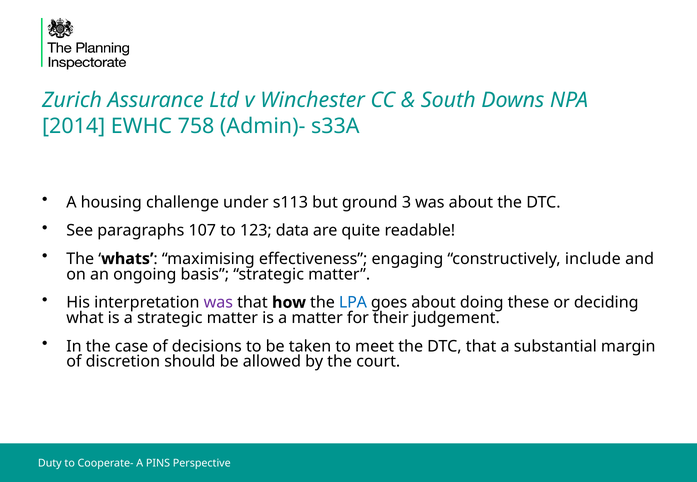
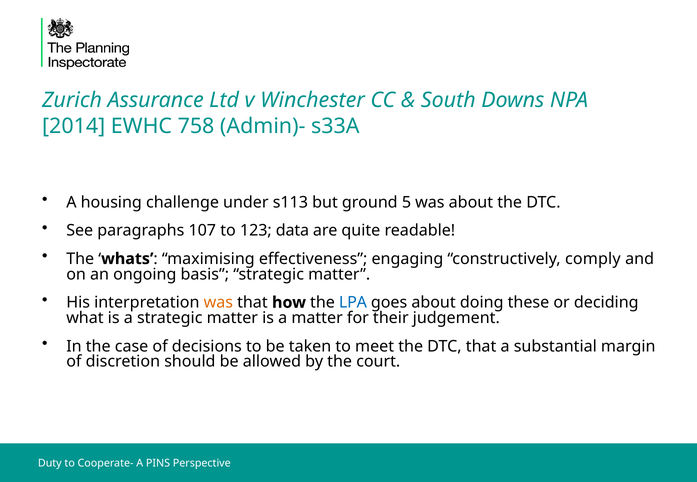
3: 3 -> 5
include: include -> comply
was at (218, 303) colour: purple -> orange
